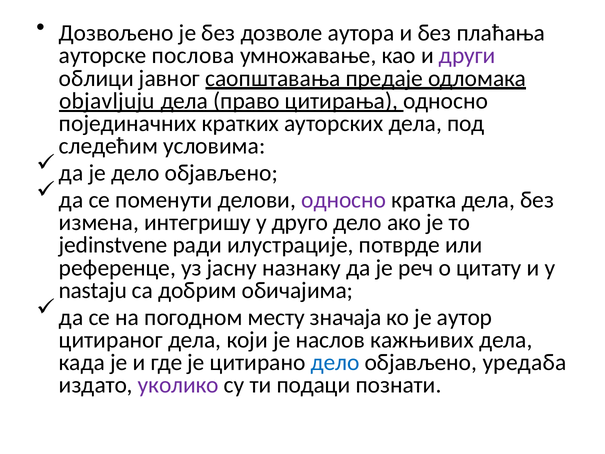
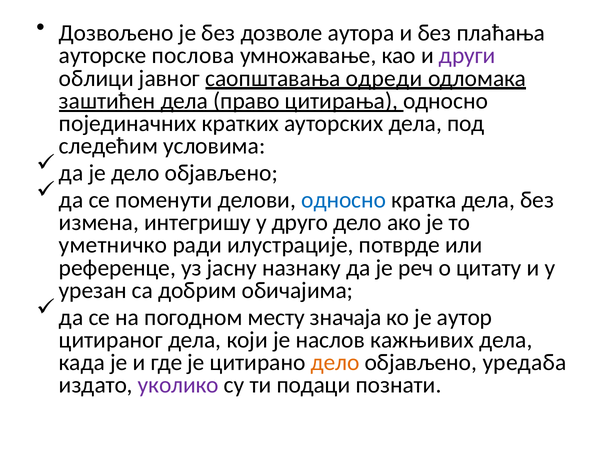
предаје: предаје -> одреди
objavljuju: objavljuju -> заштићен
односно at (344, 200) colour: purple -> blue
jedinstvene: jedinstvene -> уметничко
nastaju: nastaju -> урезан
дело at (335, 362) colour: blue -> orange
